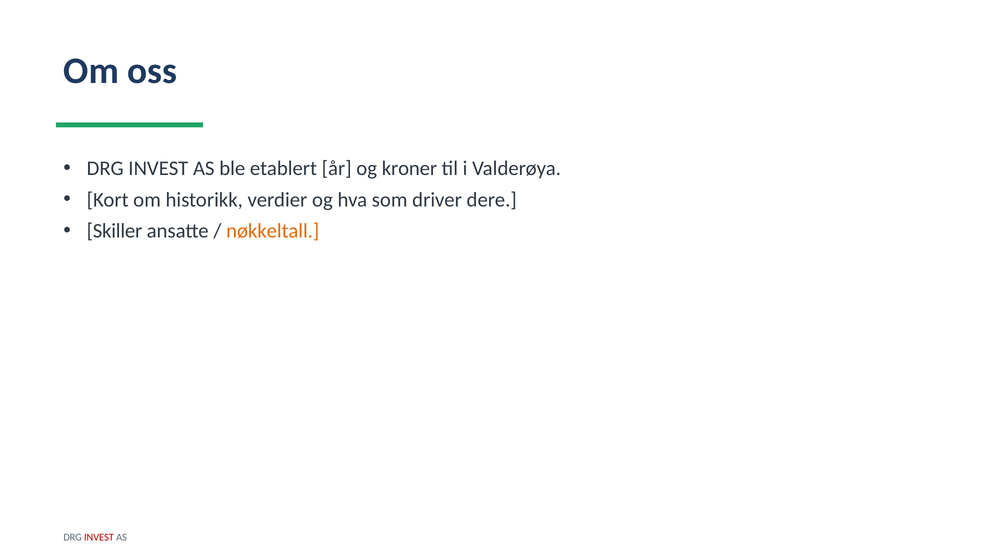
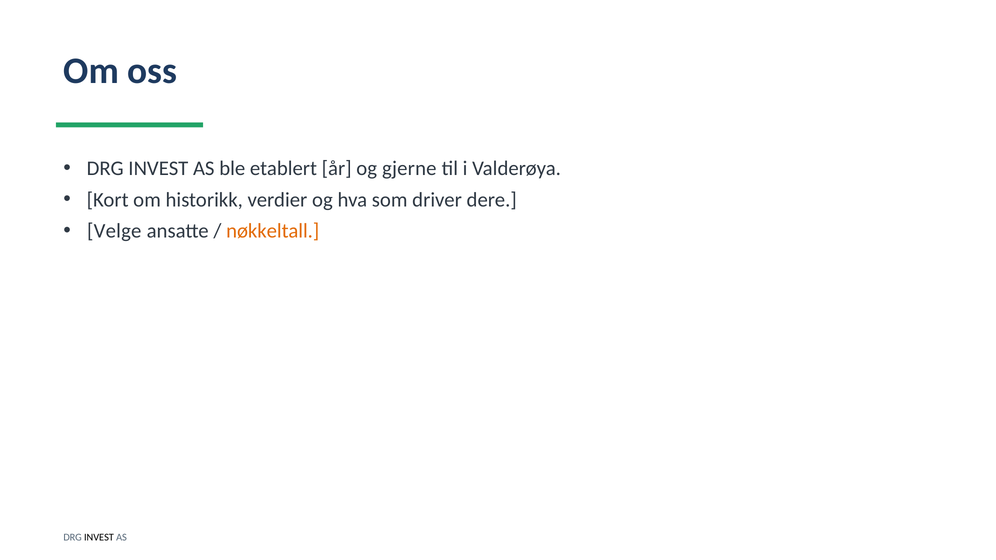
kroner: kroner -> gjerne
Skiller: Skiller -> Velge
INVEST at (99, 538) colour: red -> black
